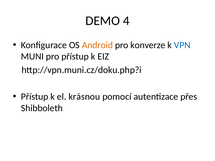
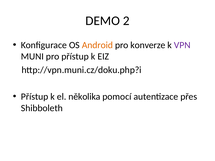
4: 4 -> 2
VPN colour: blue -> purple
krásnou: krásnou -> několika
